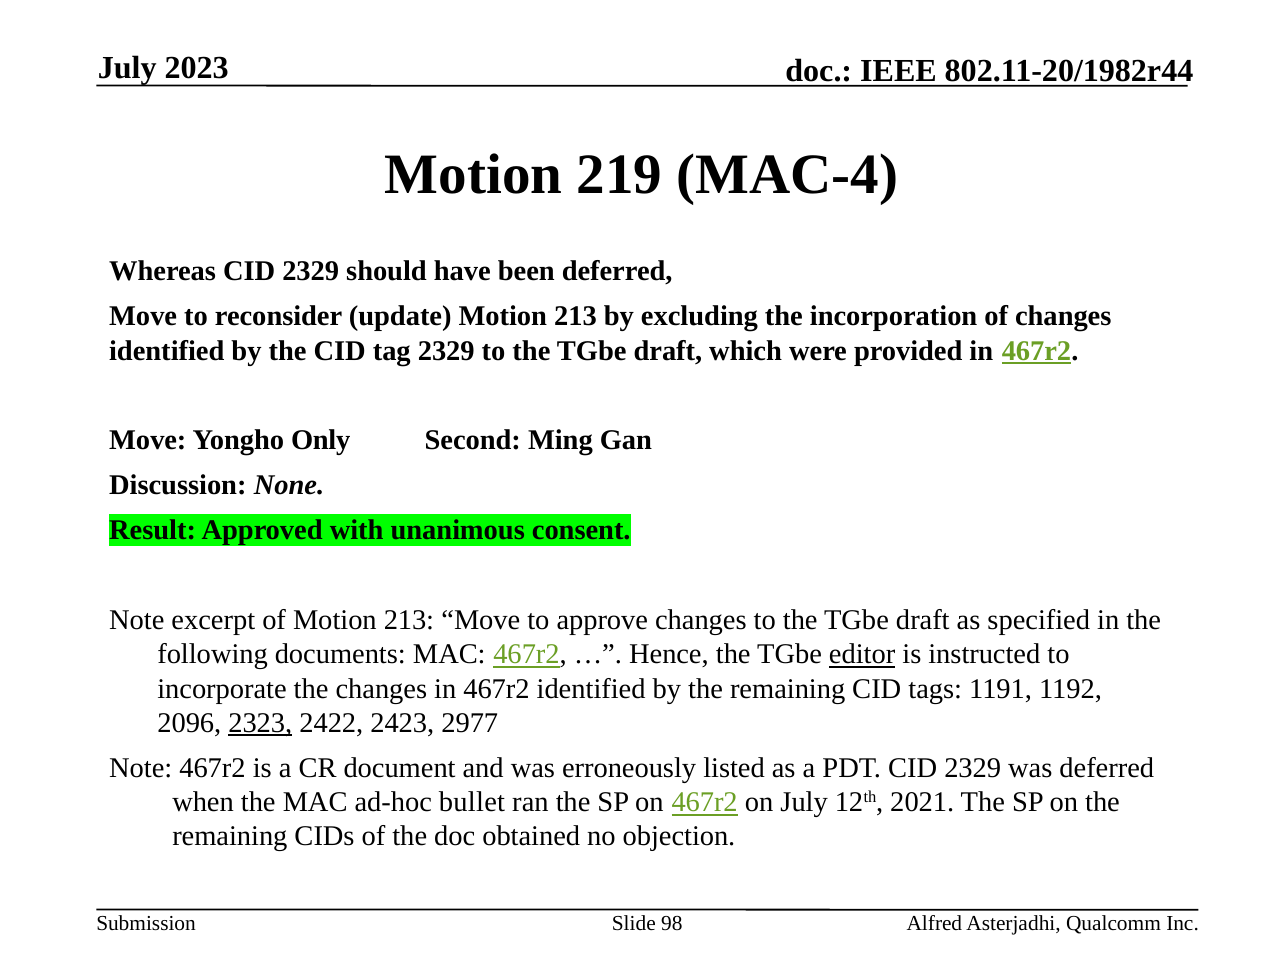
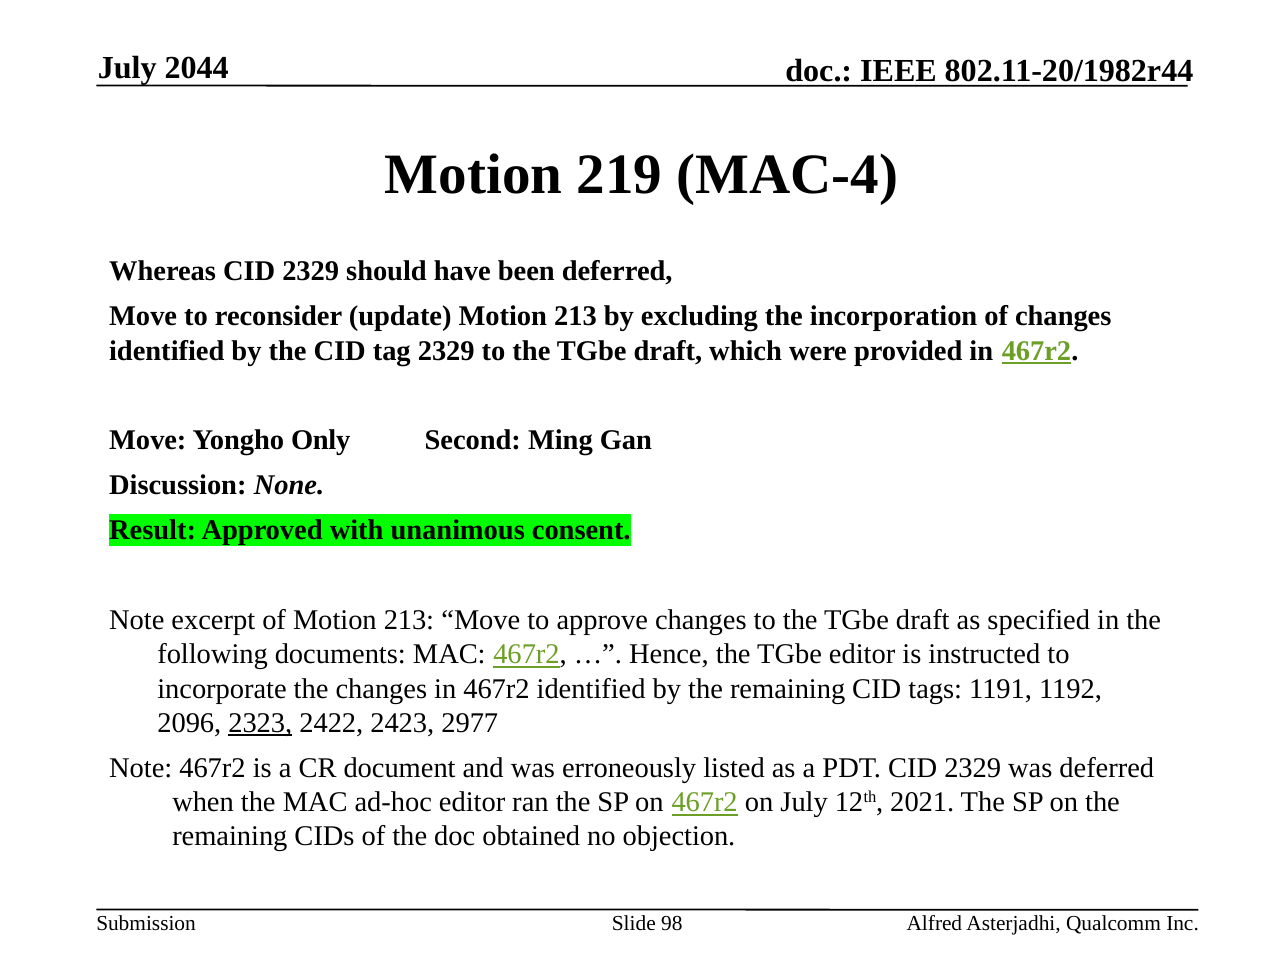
2023: 2023 -> 2044
editor at (862, 654) underline: present -> none
ad-hoc bullet: bullet -> editor
